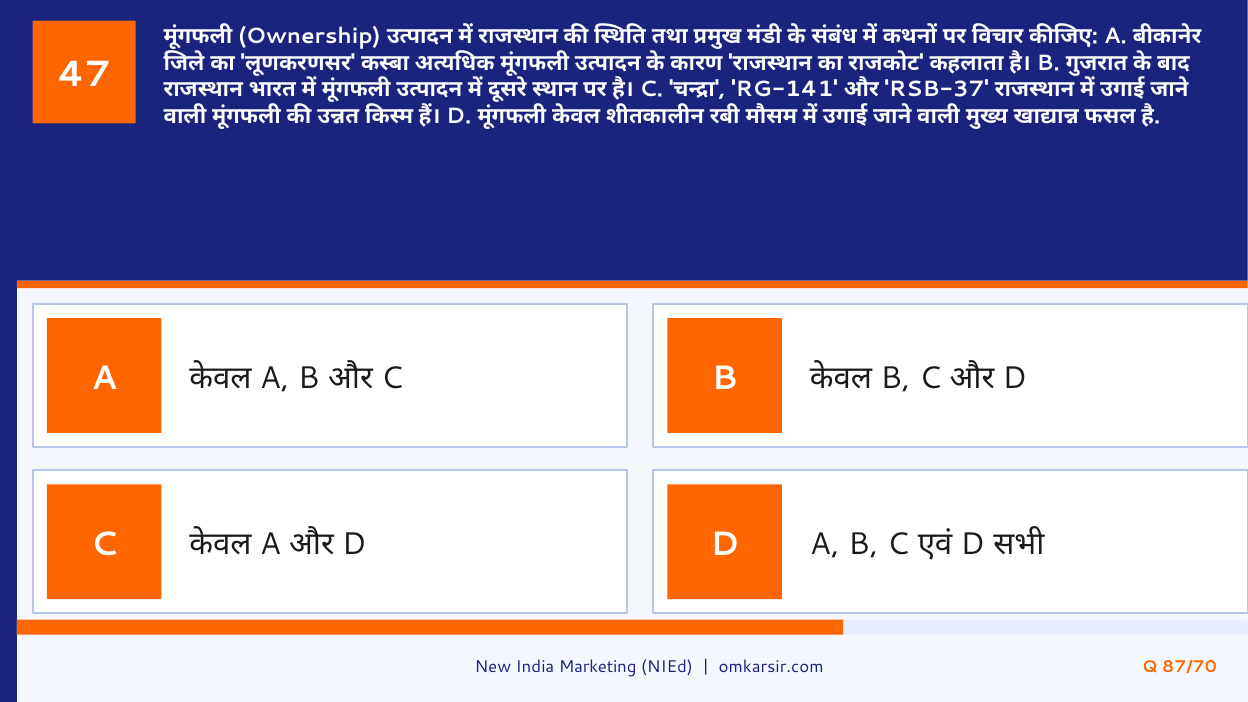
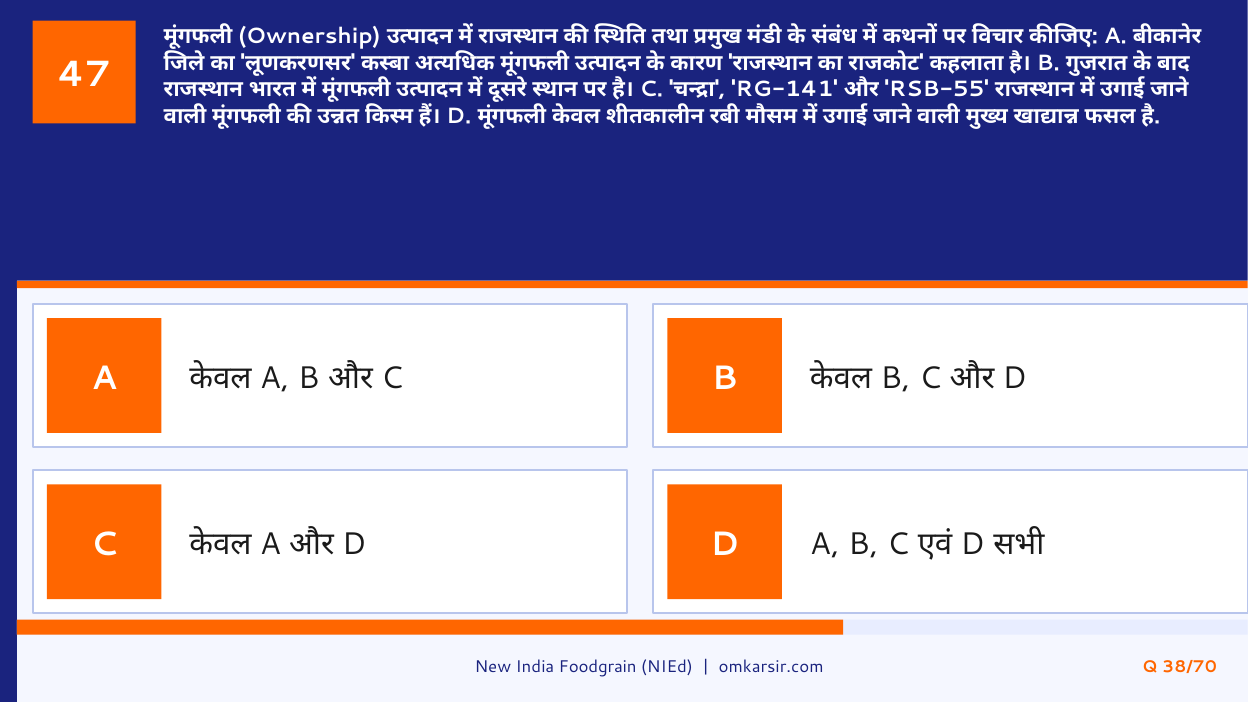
RSB-37: RSB-37 -> RSB-55
Marketing: Marketing -> Foodgrain
87/70: 87/70 -> 38/70
